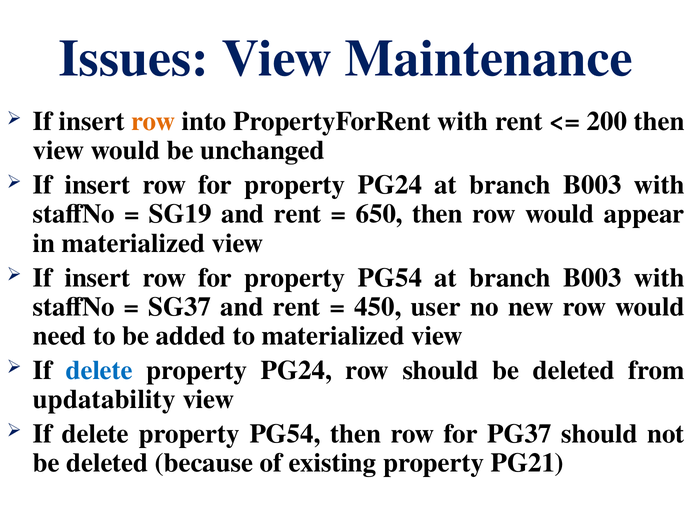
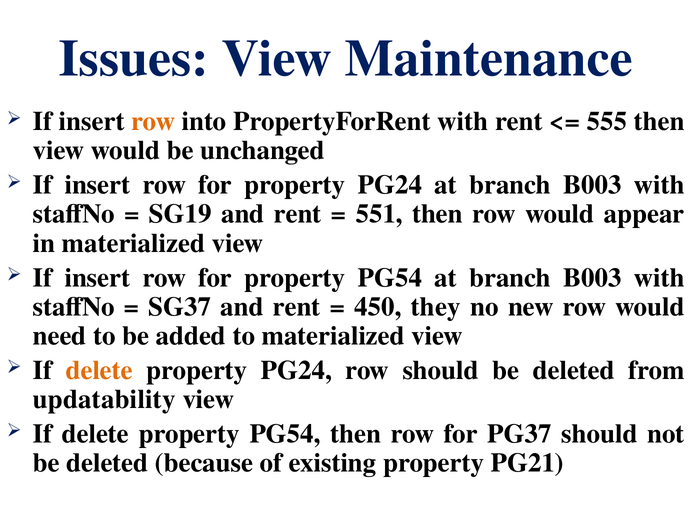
200: 200 -> 555
650: 650 -> 551
user: user -> they
delete at (99, 370) colour: blue -> orange
